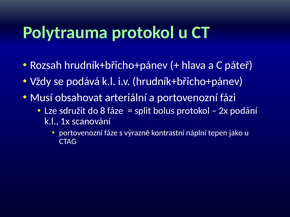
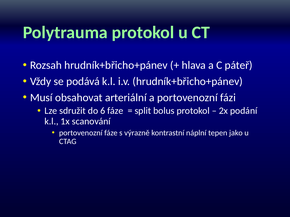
8: 8 -> 6
